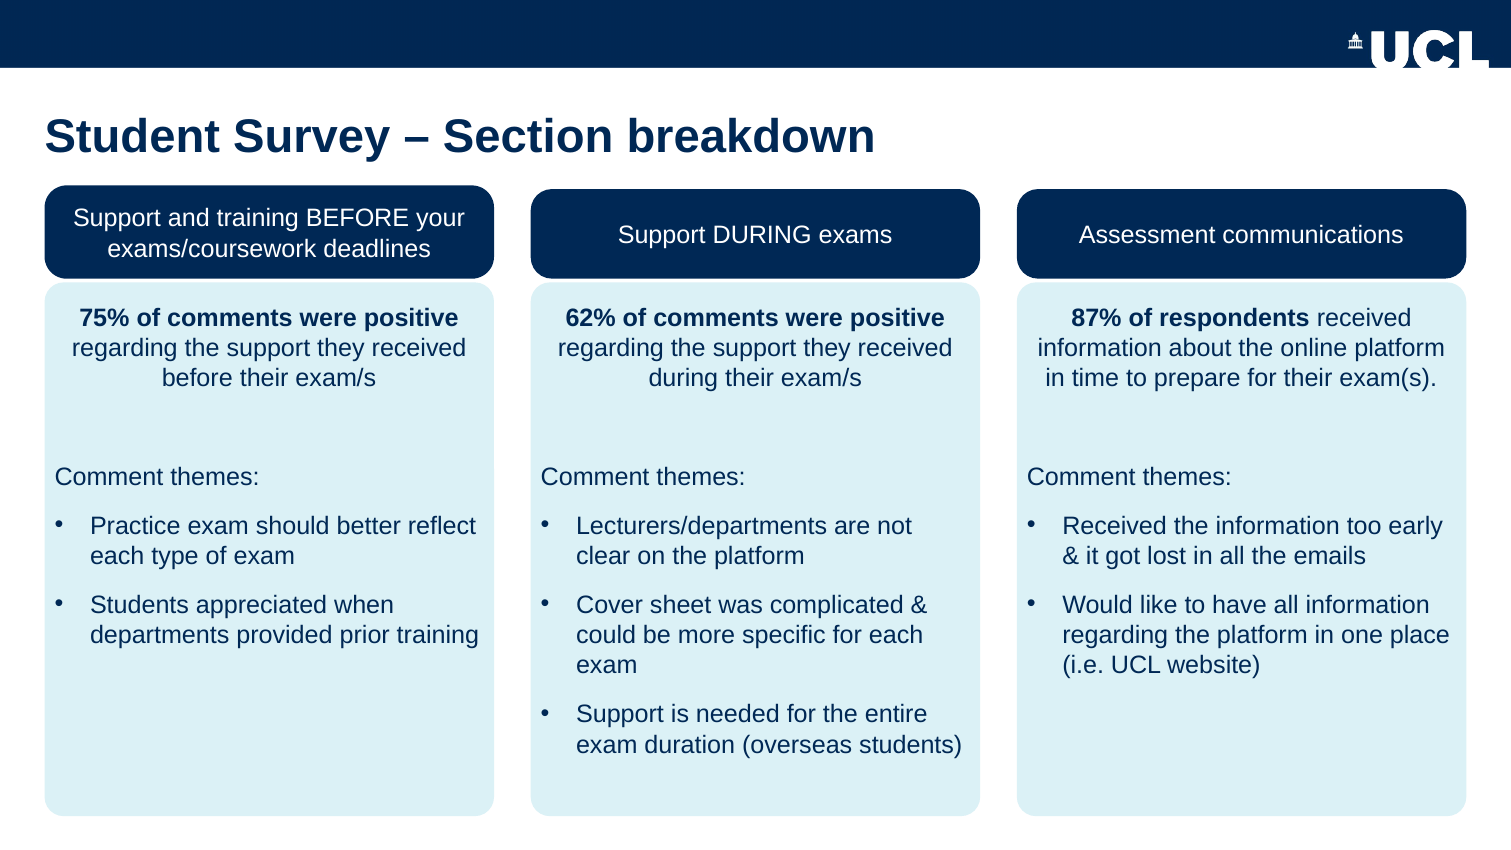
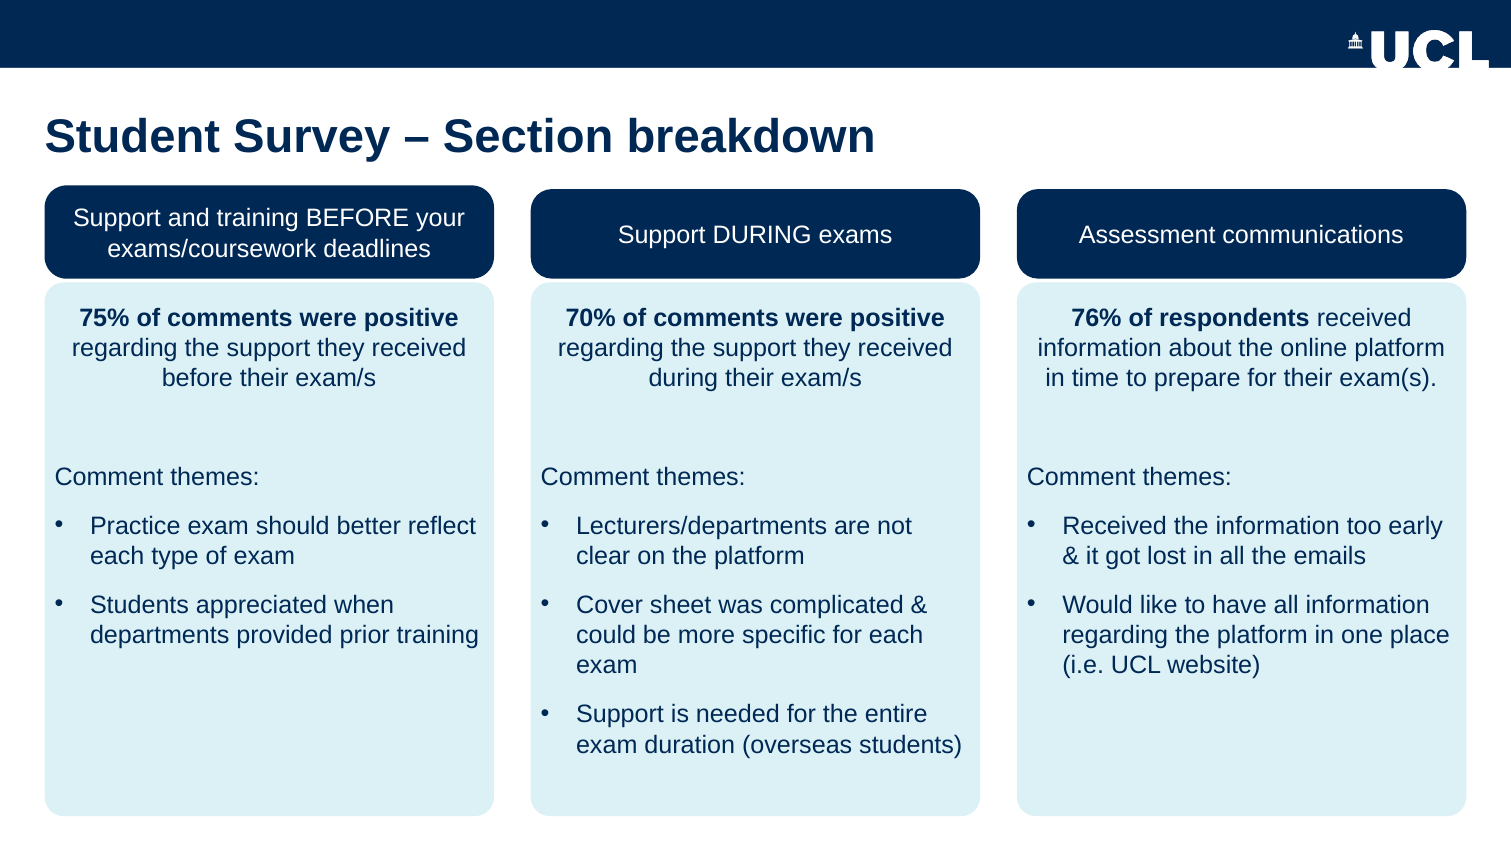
62%: 62% -> 70%
87%: 87% -> 76%
